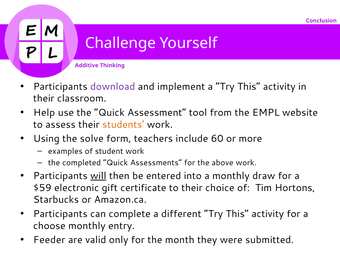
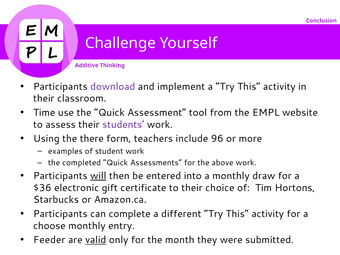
Help: Help -> Time
students colour: orange -> purple
solve: solve -> there
60: 60 -> 96
$59: $59 -> $36
valid underline: none -> present
